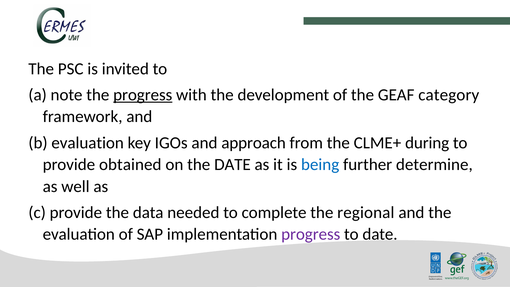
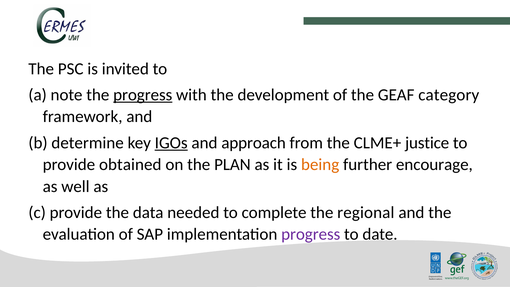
evaluation at (88, 143): evaluation -> determine
IGOs underline: none -> present
during: during -> justice
the DATE: DATE -> PLAN
being colour: blue -> orange
determine: determine -> encourage
